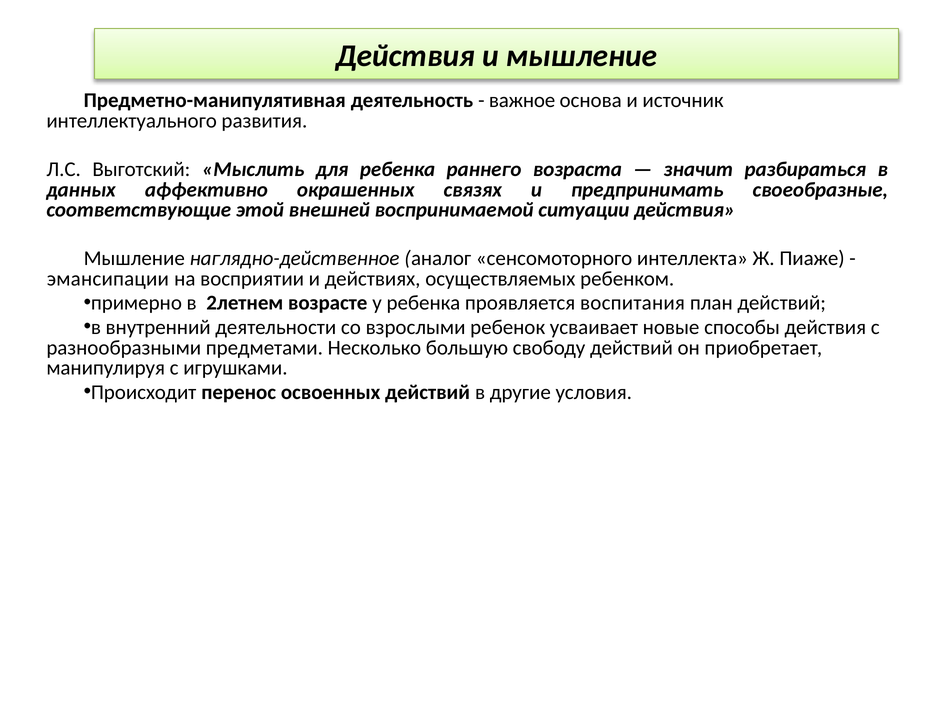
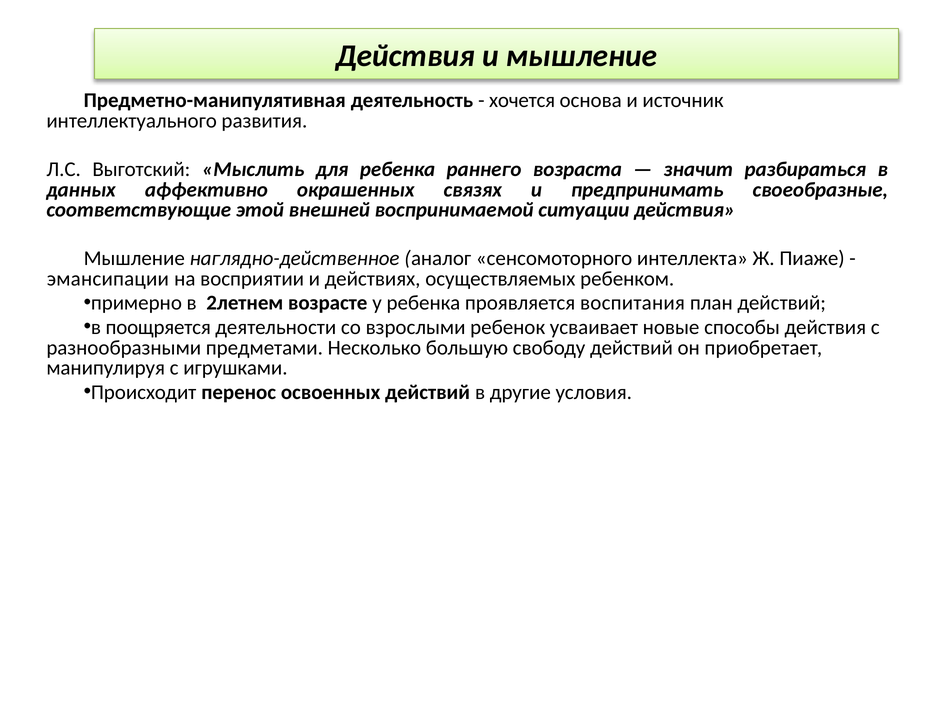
важное: важное -> хочется
внутренний: внутренний -> поощряется
